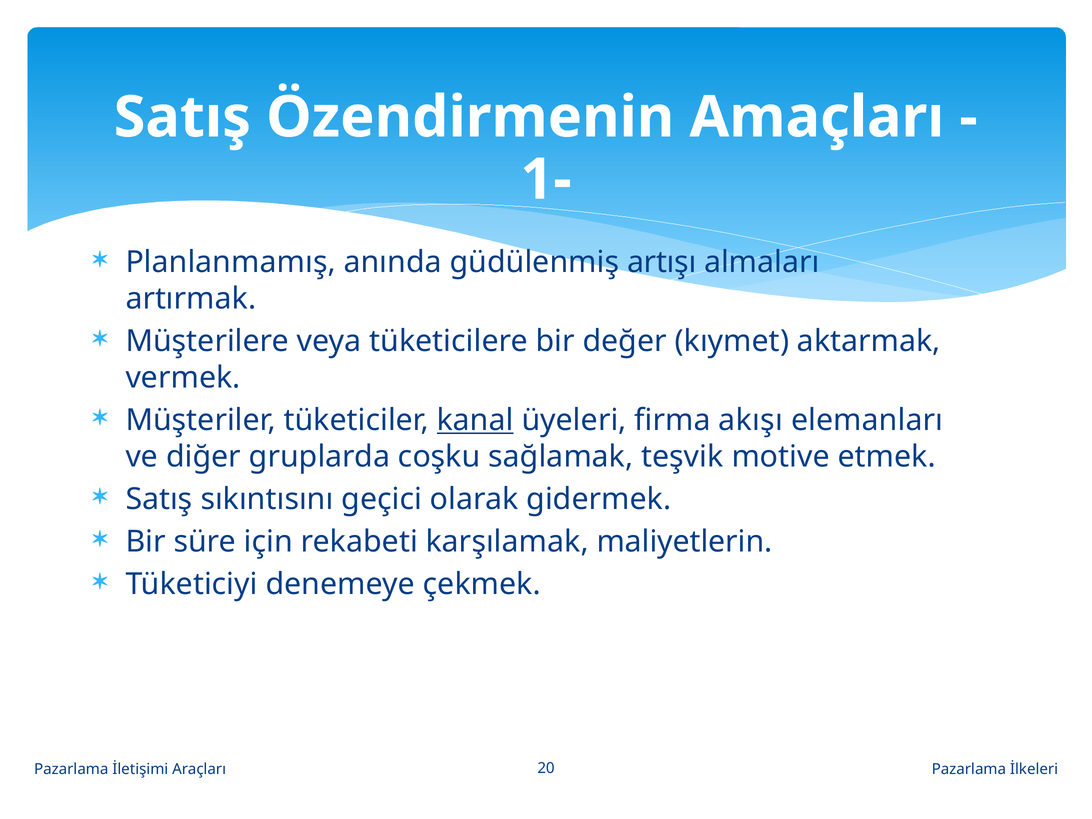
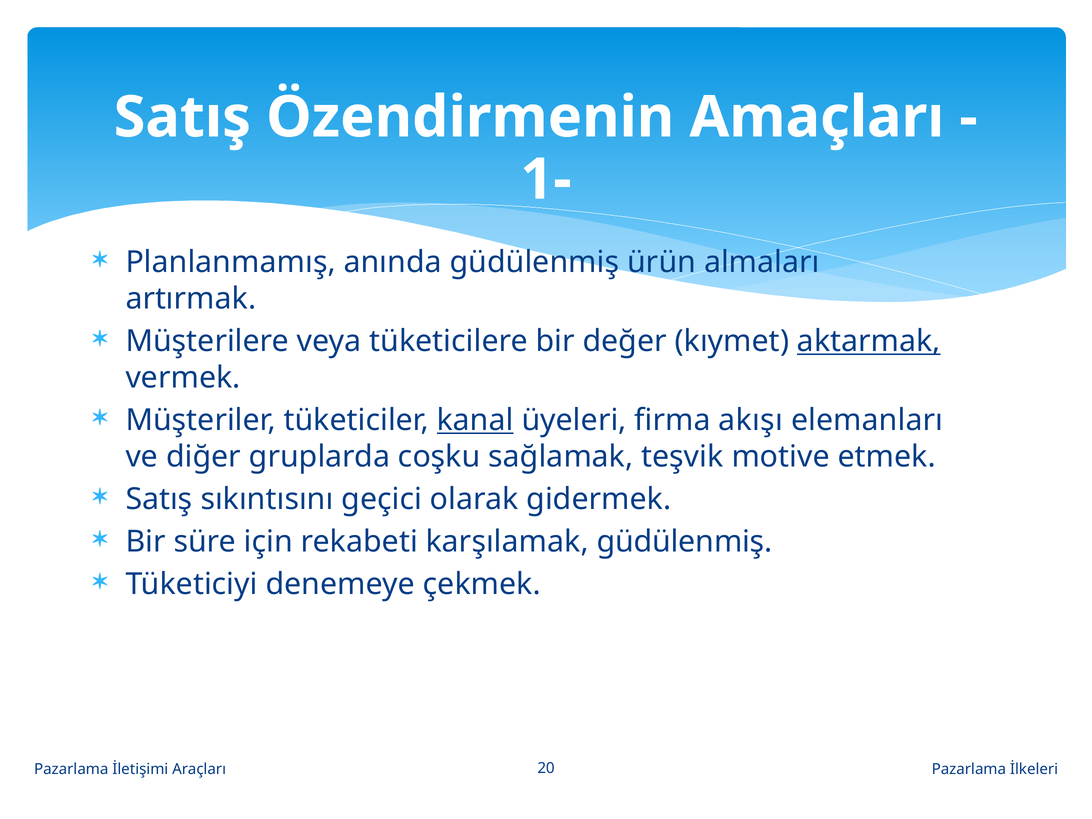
artışı: artışı -> ürün
aktarmak underline: none -> present
karşılamak maliyetlerin: maliyetlerin -> güdülenmiş
